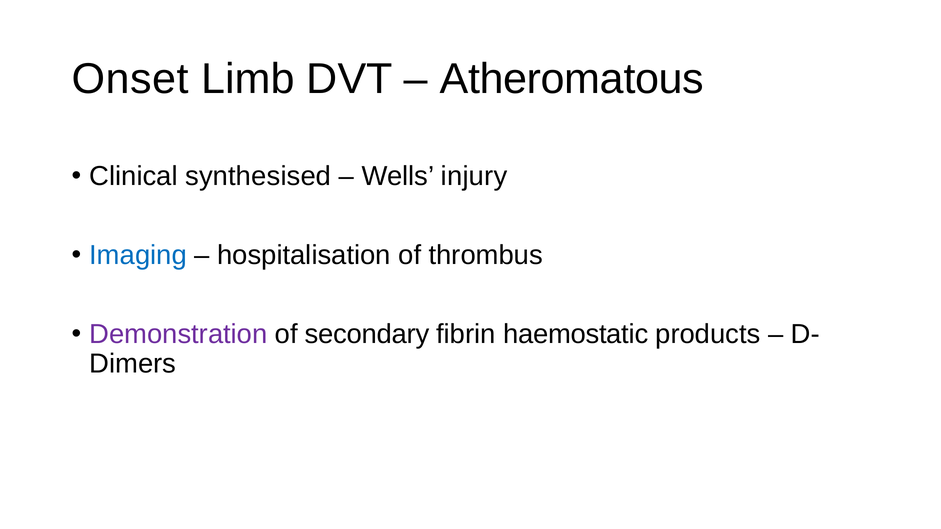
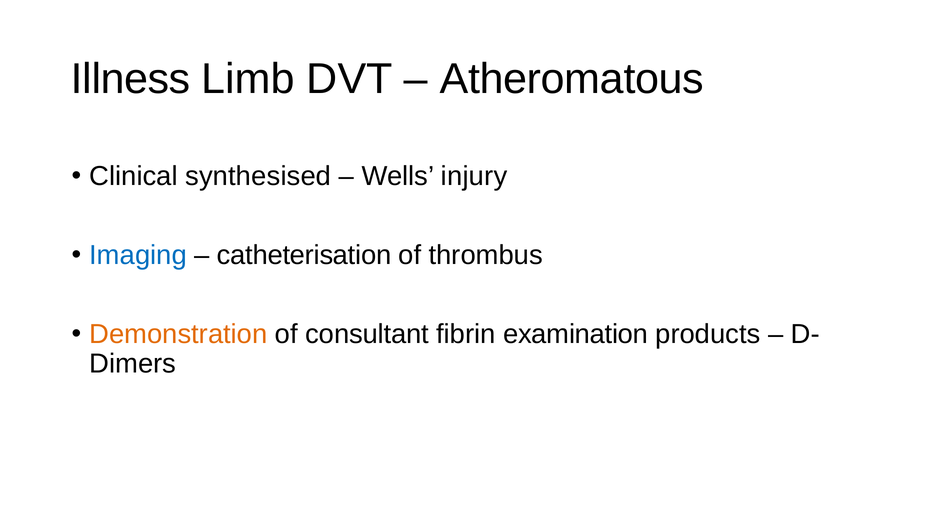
Onset: Onset -> Illness
hospitalisation: hospitalisation -> catheterisation
Demonstration colour: purple -> orange
secondary: secondary -> consultant
haemostatic: haemostatic -> examination
